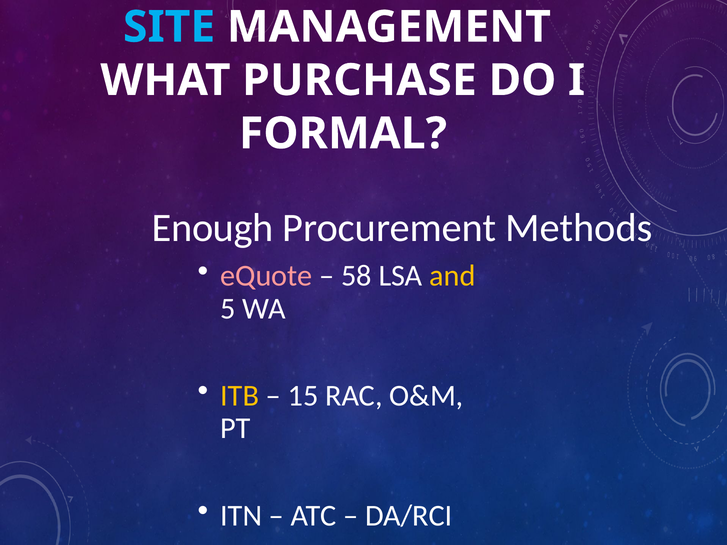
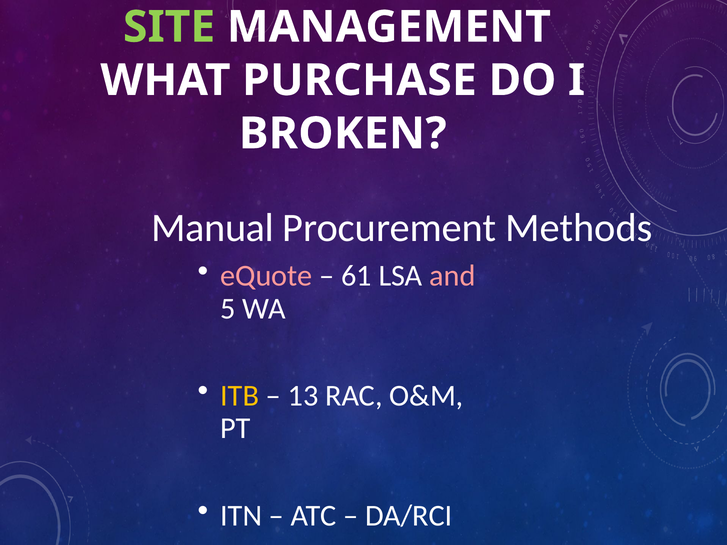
SITE colour: light blue -> light green
FORMAL: FORMAL -> BROKEN
Enough: Enough -> Manual
58: 58 -> 61
and colour: yellow -> pink
15: 15 -> 13
